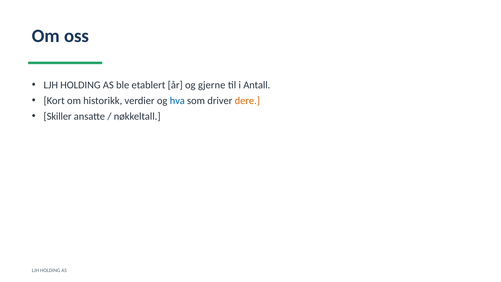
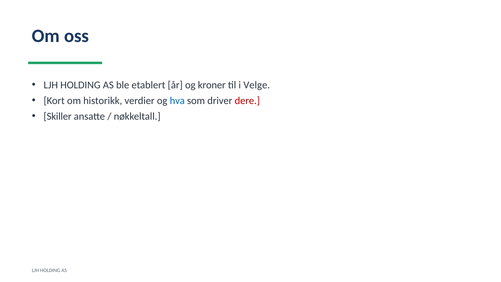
gjerne: gjerne -> kroner
Antall: Antall -> Velge
dere colour: orange -> red
